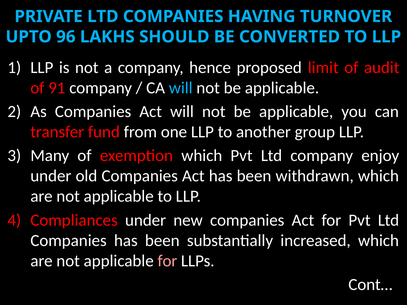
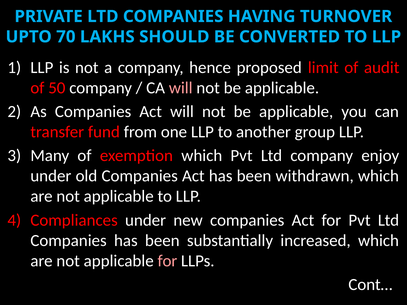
96: 96 -> 70
91: 91 -> 50
will at (181, 88) colour: light blue -> pink
